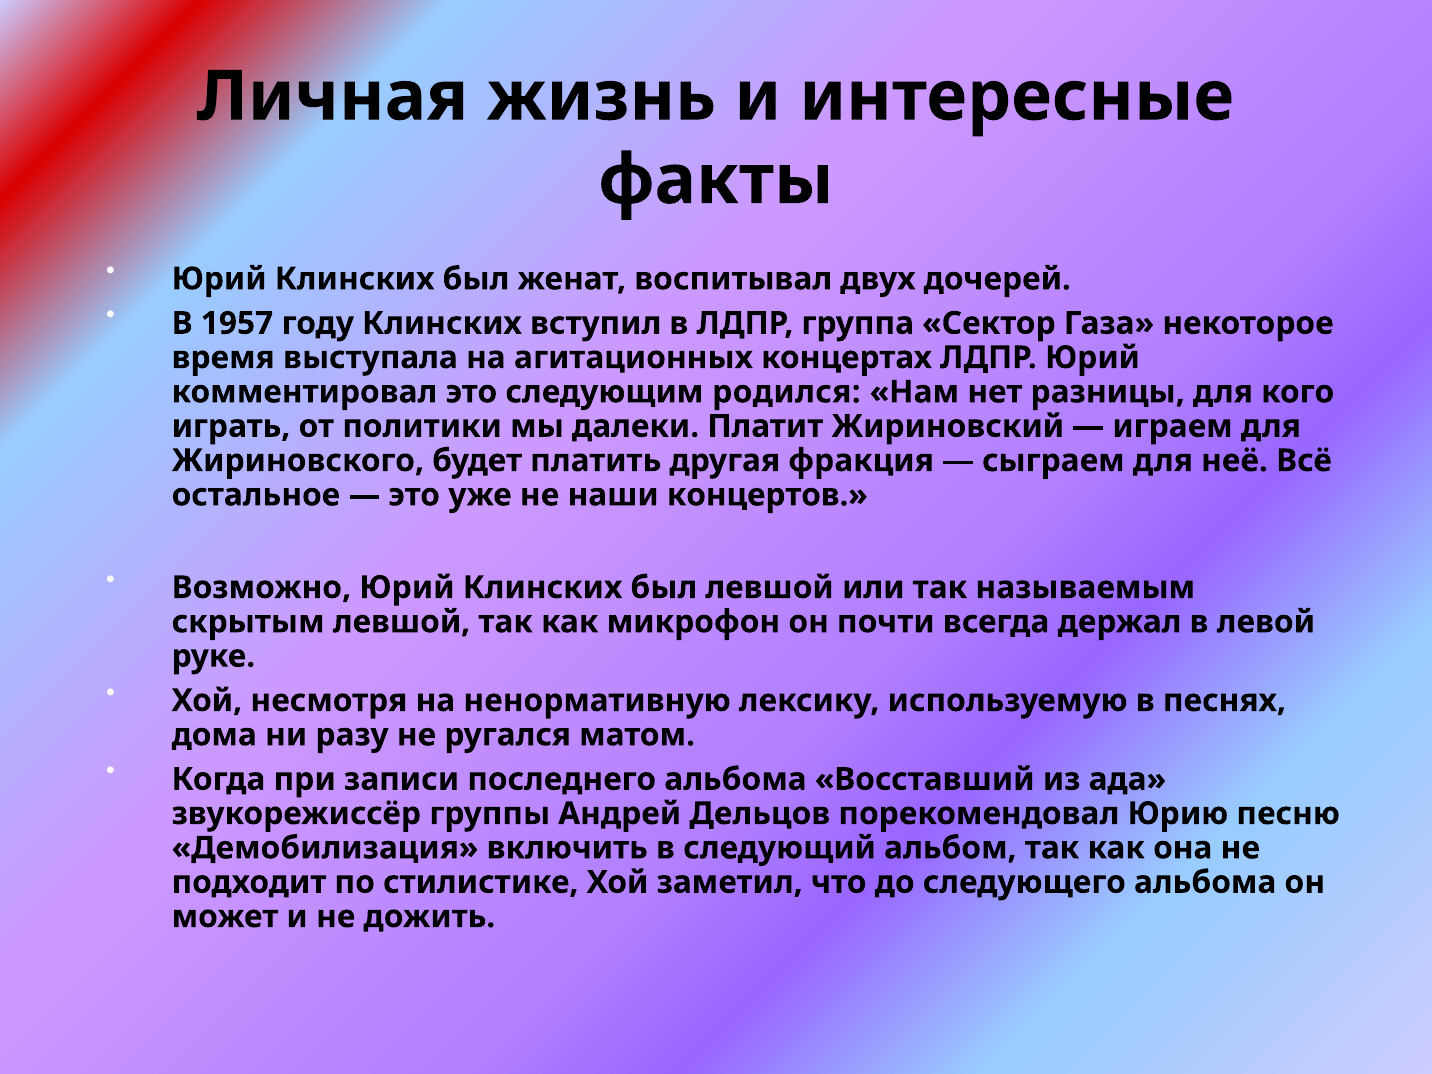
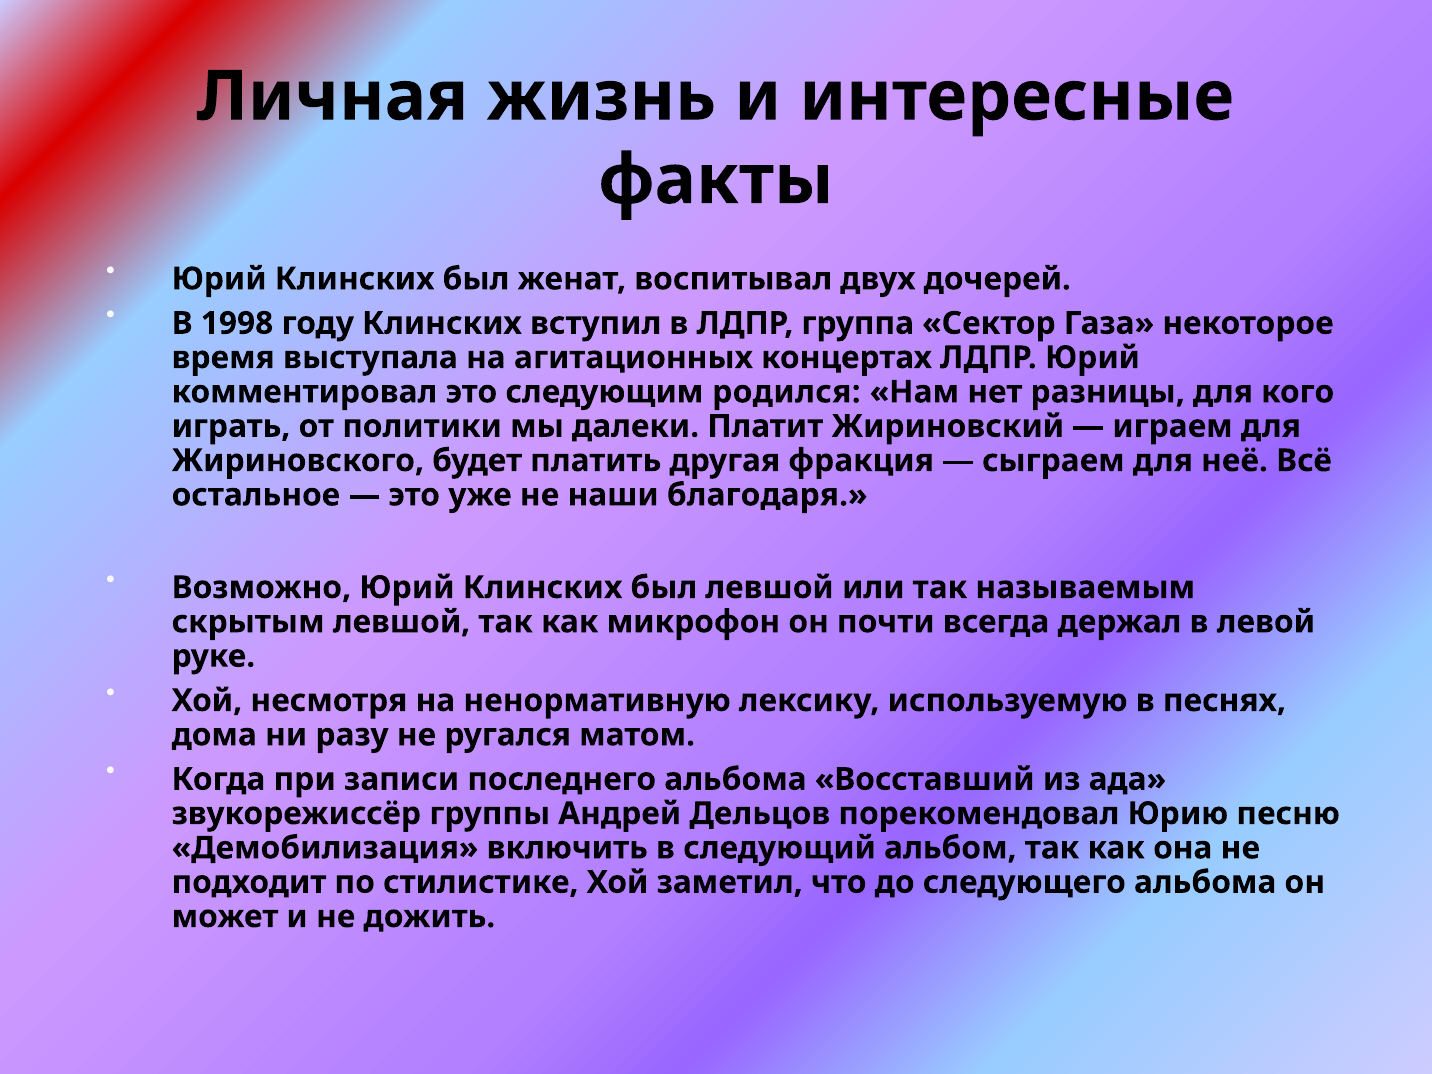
1957: 1957 -> 1998
концертов: концертов -> благодаря
